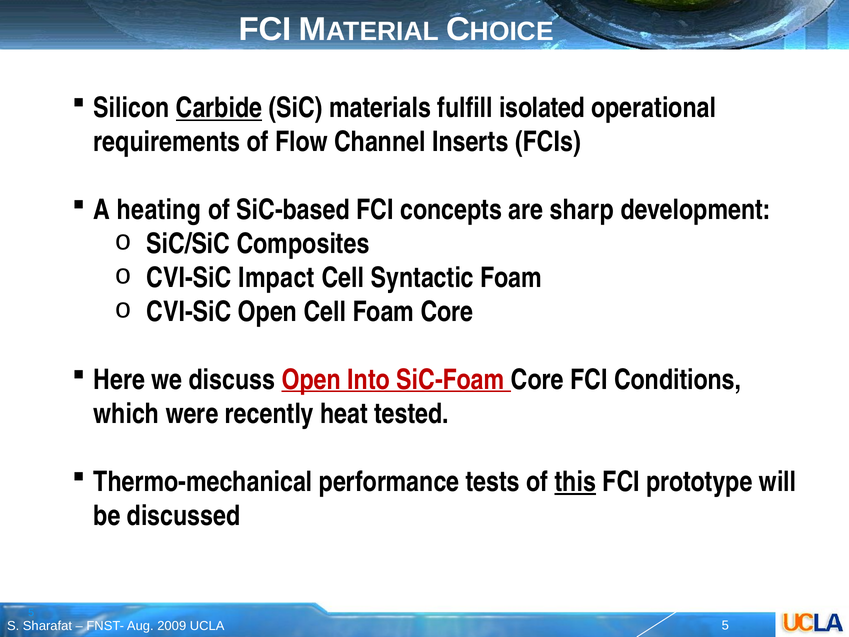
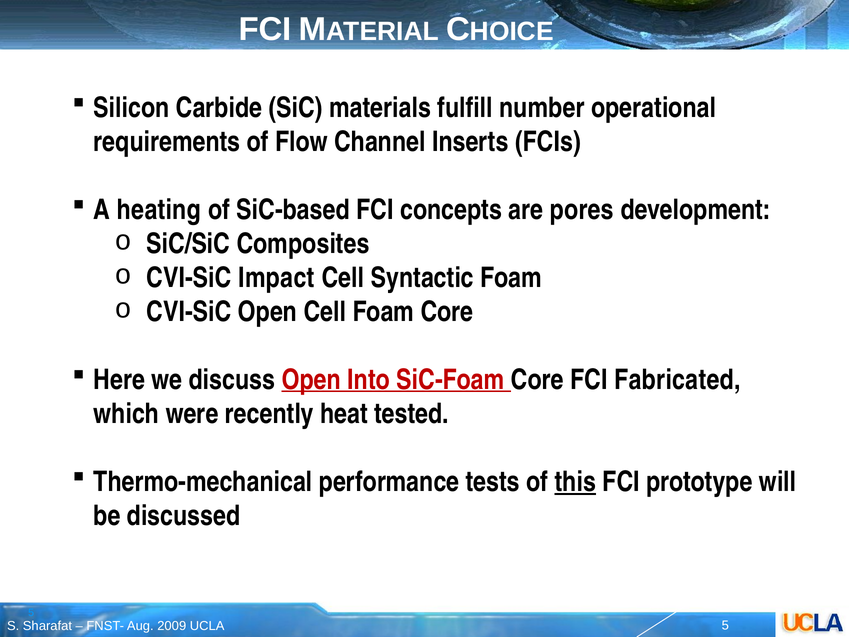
Carbide underline: present -> none
isolated: isolated -> number
sharp: sharp -> pores
Conditions: Conditions -> Fabricated
